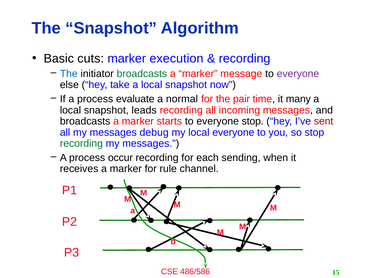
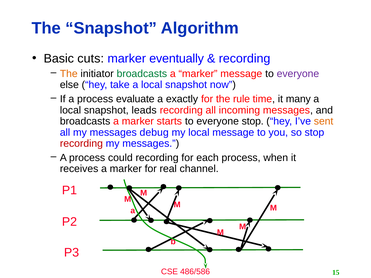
execution: execution -> eventually
The at (69, 74) colour: blue -> orange
normal: normal -> exactly
pair: pair -> rule
sent colour: red -> orange
local everyone: everyone -> message
recording at (81, 144) colour: green -> red
occur: occur -> could
each sending: sending -> process
rule: rule -> real
